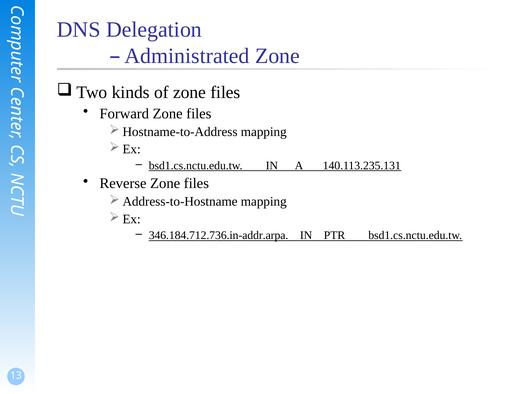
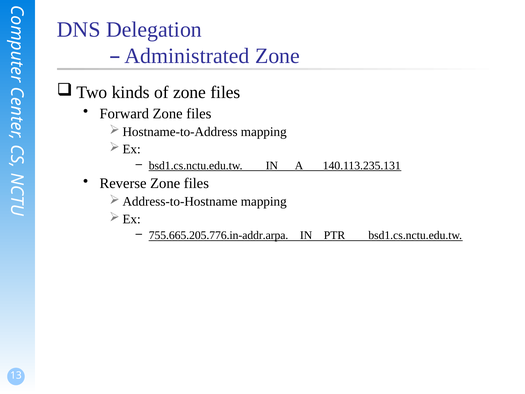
346.184.712.736.in-addr.arpa: 346.184.712.736.in-addr.arpa -> 755.665.205.776.in-addr.arpa
